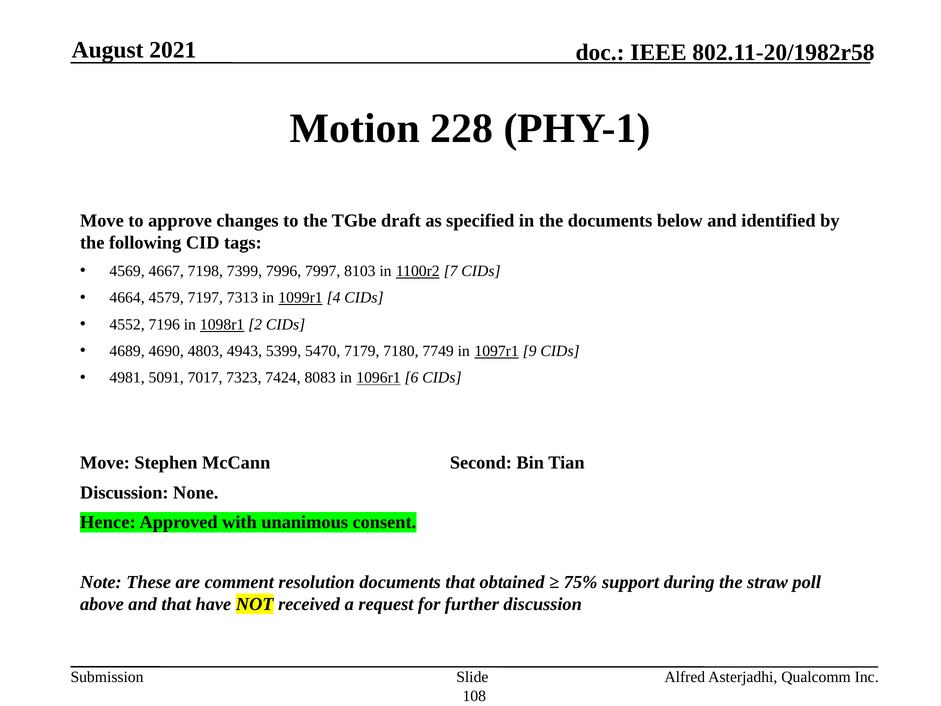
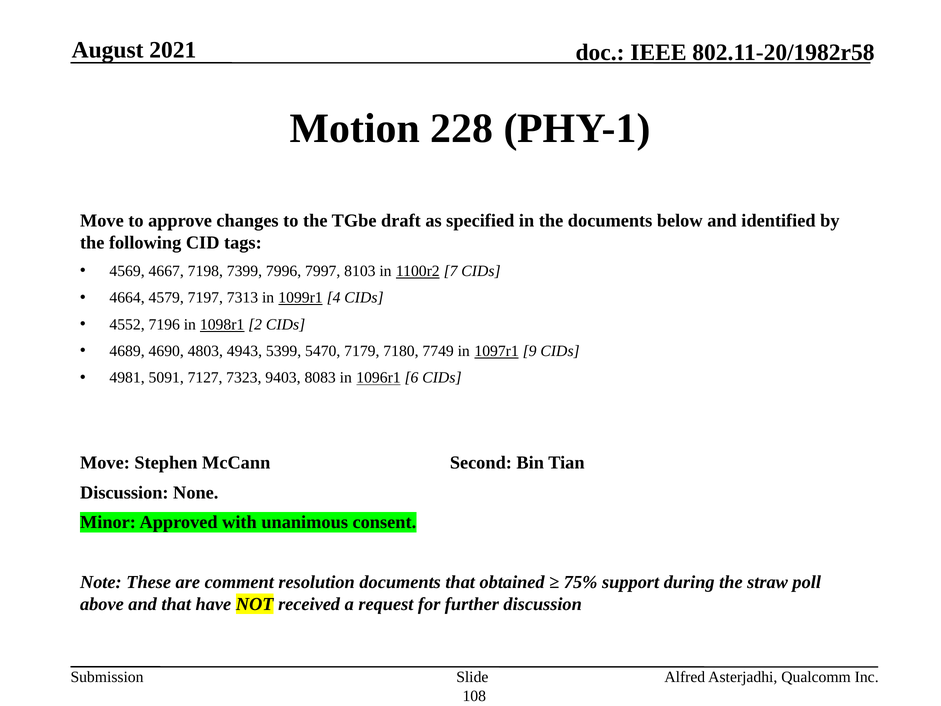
7017: 7017 -> 7127
7424: 7424 -> 9403
Hence: Hence -> Minor
